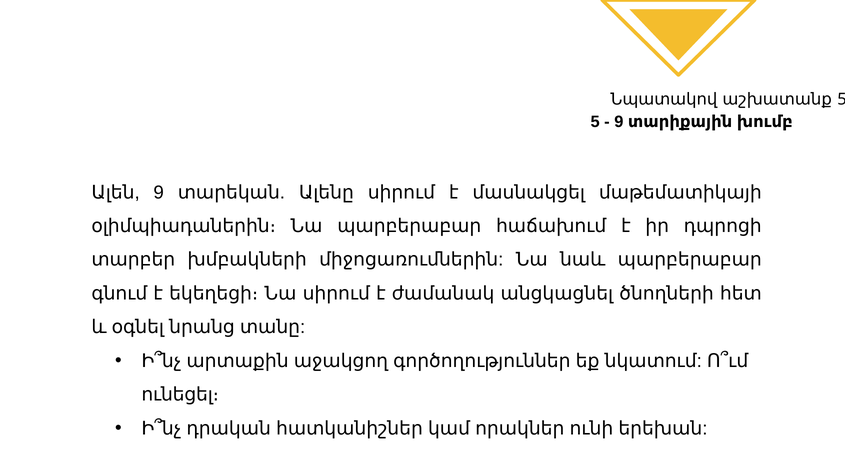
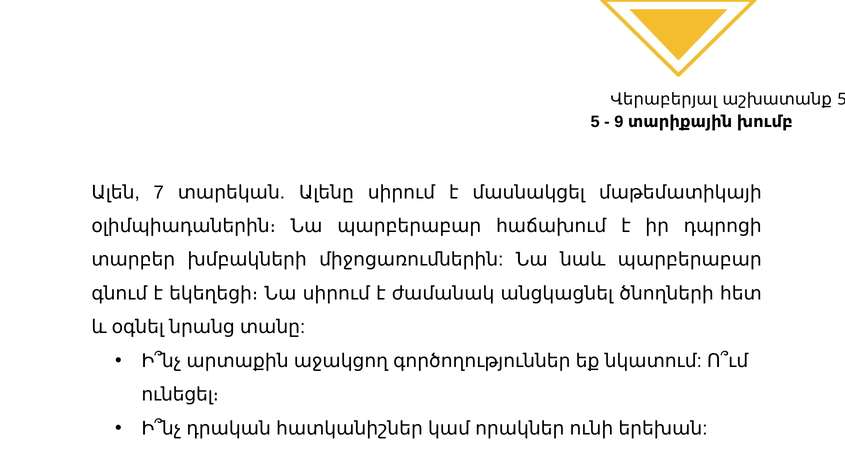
Նպատակով: Նպատակով -> Վերաբերյալ
9 at (159, 192): 9 -> 7
